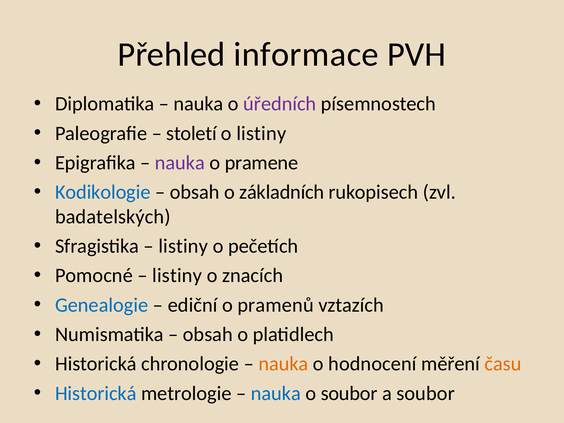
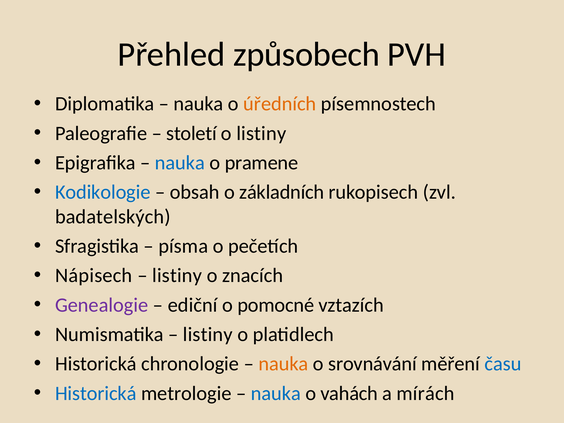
informace: informace -> způsobech
úředních colour: purple -> orange
nauka at (180, 163) colour: purple -> blue
listiny at (183, 246): listiny -> písma
Pomocné: Pomocné -> Nápisech
Genealogie colour: blue -> purple
pramenů: pramenů -> pomocné
obsah at (208, 334): obsah -> listiny
hodnocení: hodnocení -> srovnávání
času colour: orange -> blue
o soubor: soubor -> vahách
a soubor: soubor -> mírách
